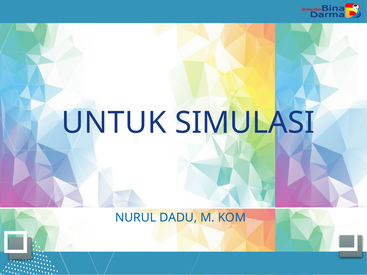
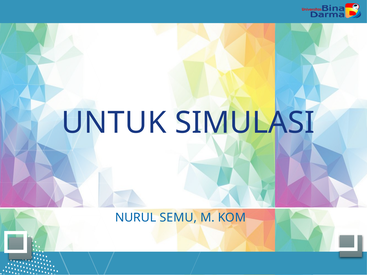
DADU: DADU -> SEMU
